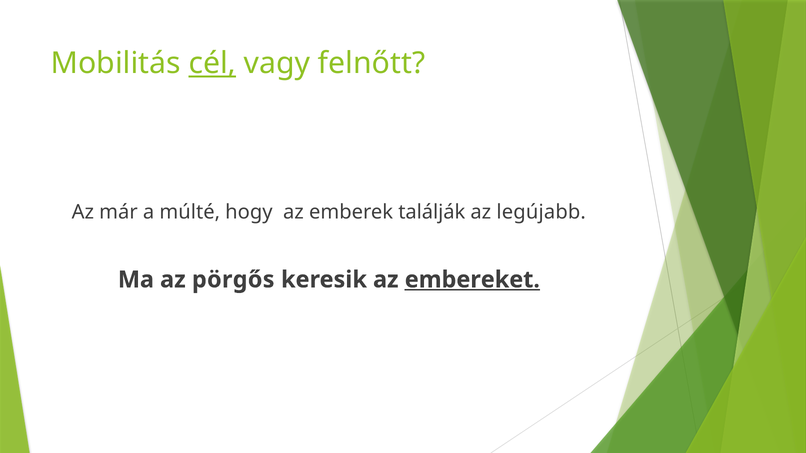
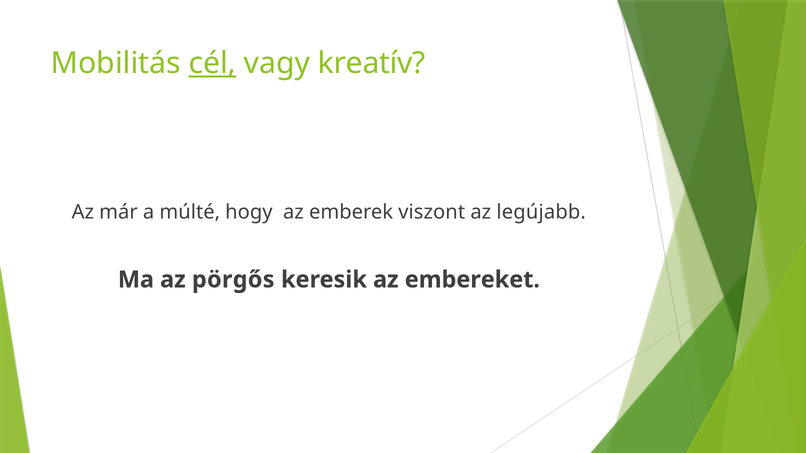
felnőtt: felnőtt -> kreatív
találják: találják -> viszont
embereket underline: present -> none
